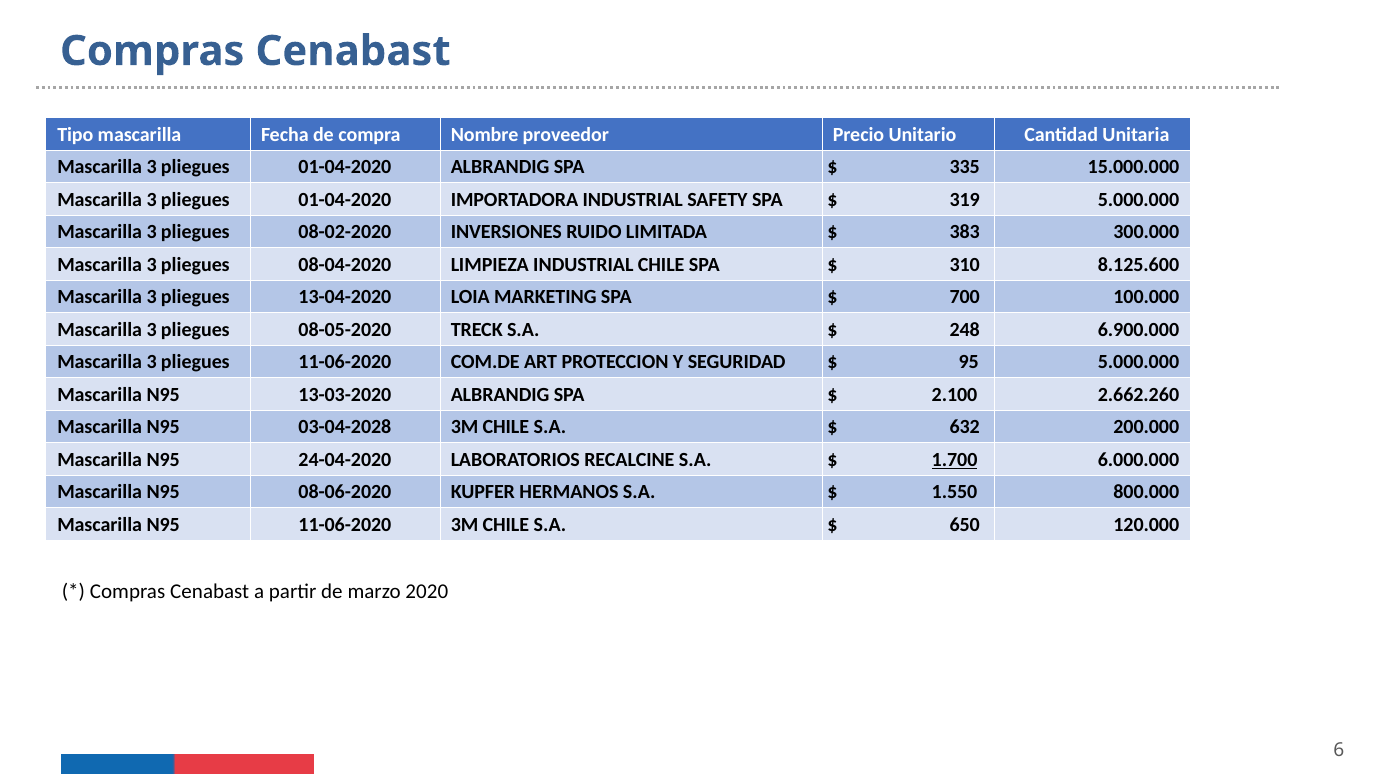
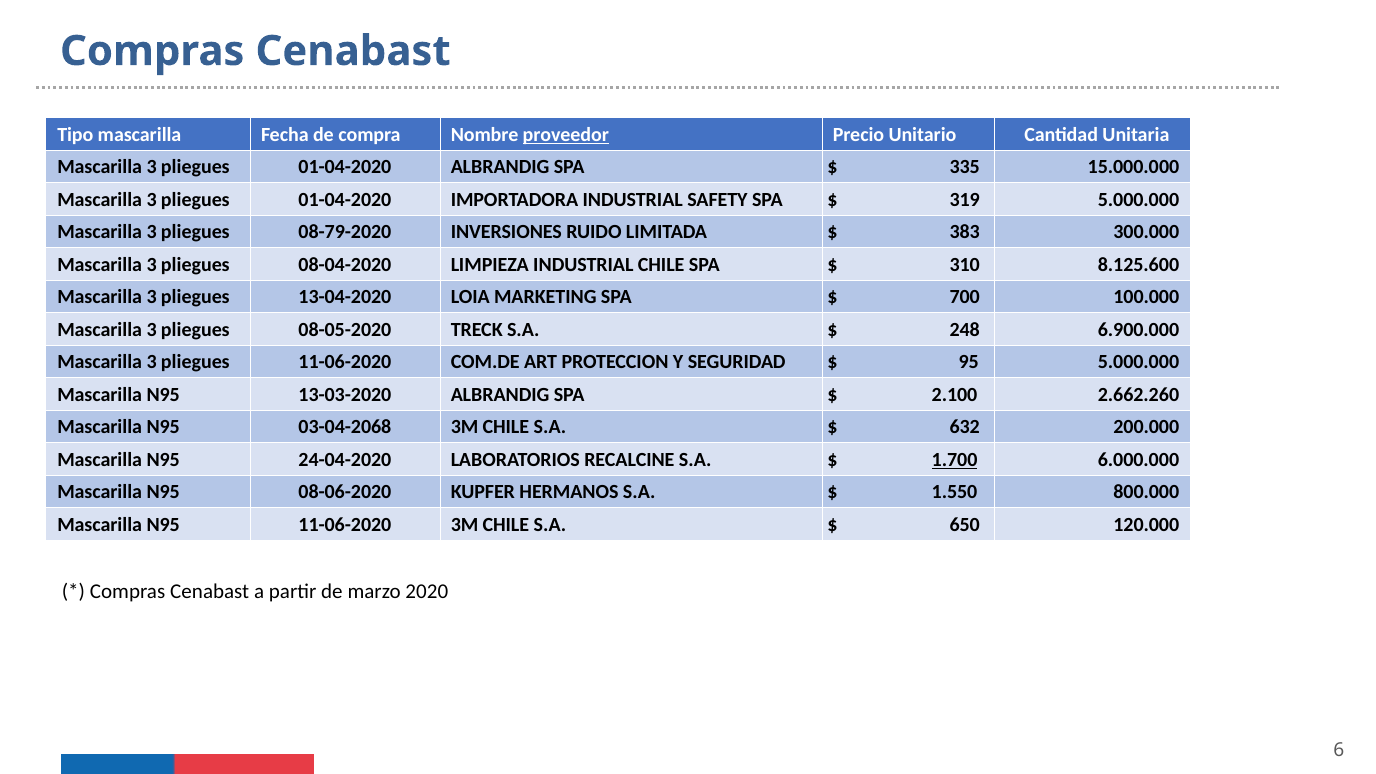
proveedor underline: none -> present
08-02-2020: 08-02-2020 -> 08-79-2020
03-04-2028: 03-04-2028 -> 03-04-2068
